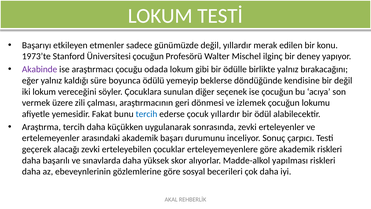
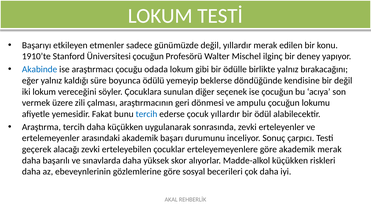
1973’te: 1973’te -> 1910’te
Akabinde colour: purple -> blue
izlemek: izlemek -> ampulu
akademik riskleri: riskleri -> merak
Madde-alkol yapılması: yapılması -> küçükken
